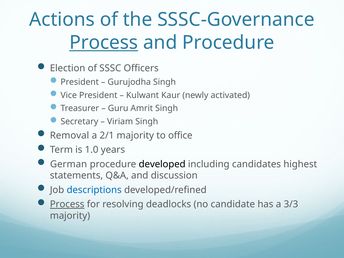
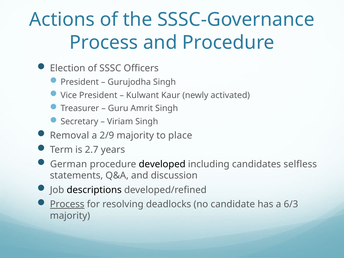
Process at (104, 42) underline: present -> none
2/1: 2/1 -> 2/9
office: office -> place
1.0: 1.0 -> 2.7
highest: highest -> selfless
descriptions colour: blue -> black
3/3: 3/3 -> 6/3
